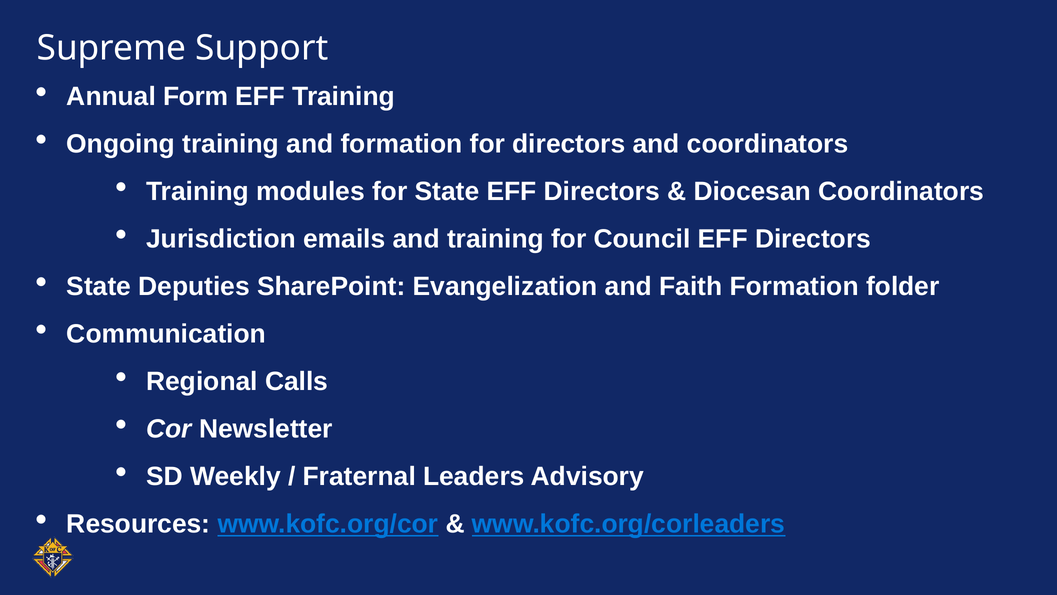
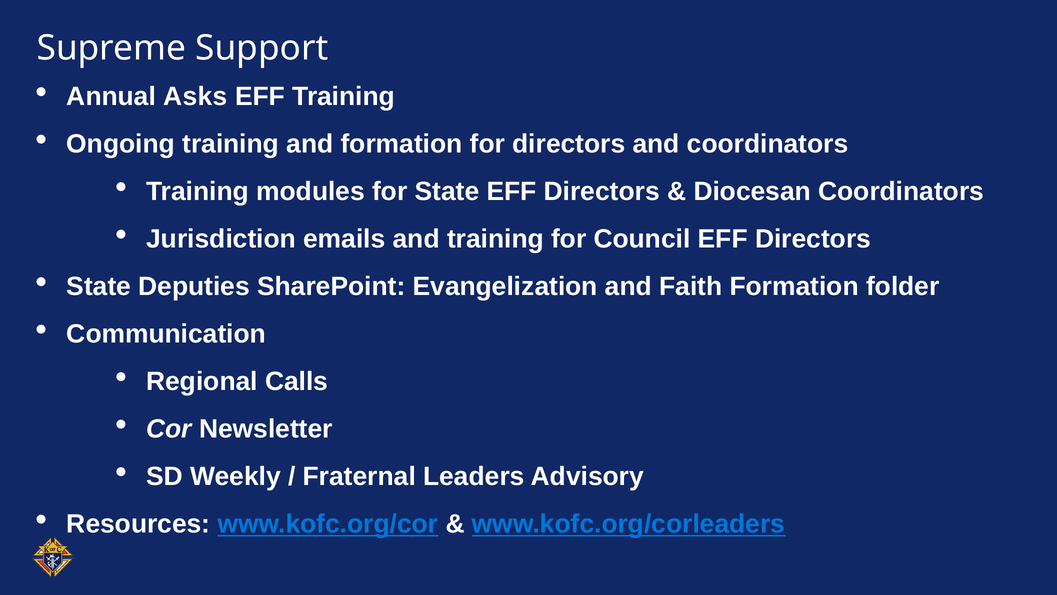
Form: Form -> Asks
